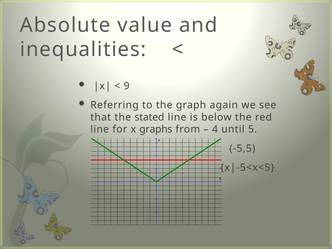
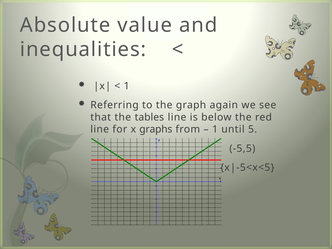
9 at (127, 86): 9 -> 1
stated: stated -> tables
4 at (215, 129): 4 -> 1
